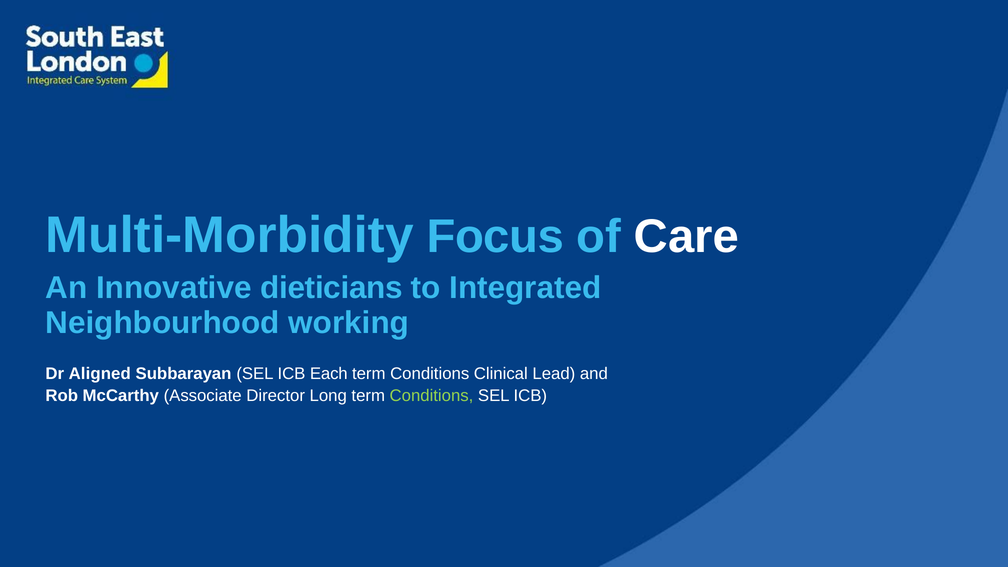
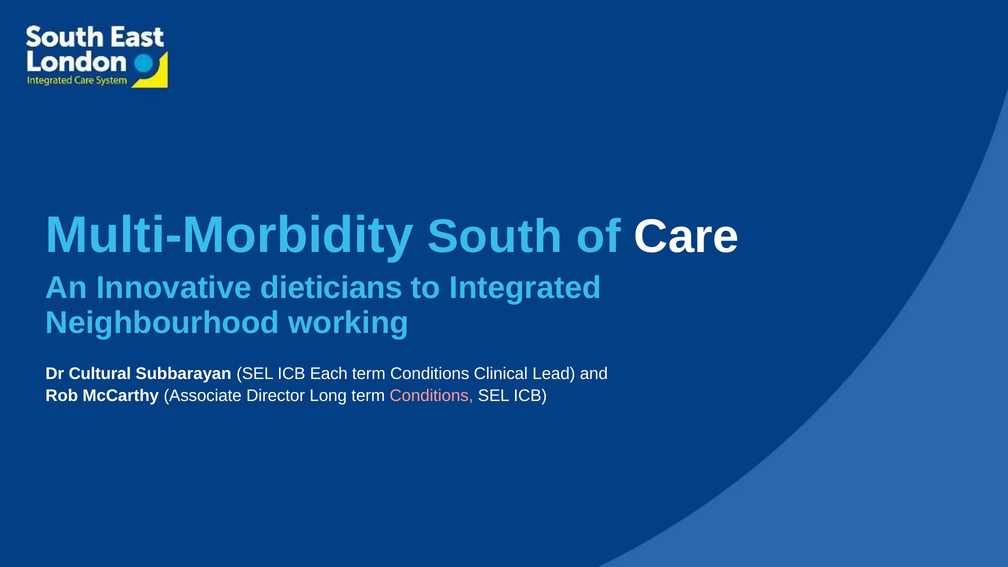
Focus: Focus -> South
Aligned: Aligned -> Cultural
Conditions at (431, 395) colour: light green -> pink
